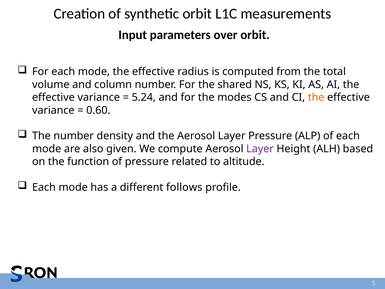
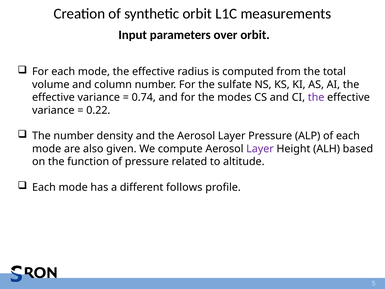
shared: shared -> sulfate
5.24: 5.24 -> 0.74
the at (316, 97) colour: orange -> purple
0.60: 0.60 -> 0.22
